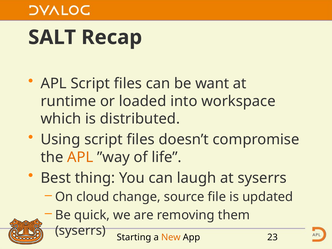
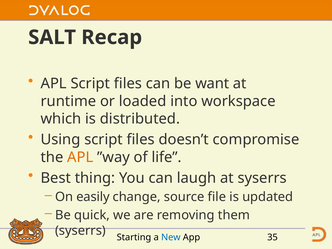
cloud: cloud -> easily
New colour: orange -> blue
23: 23 -> 35
